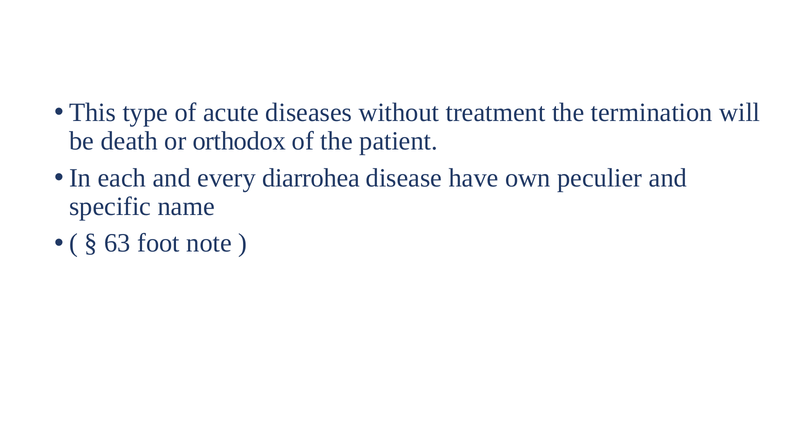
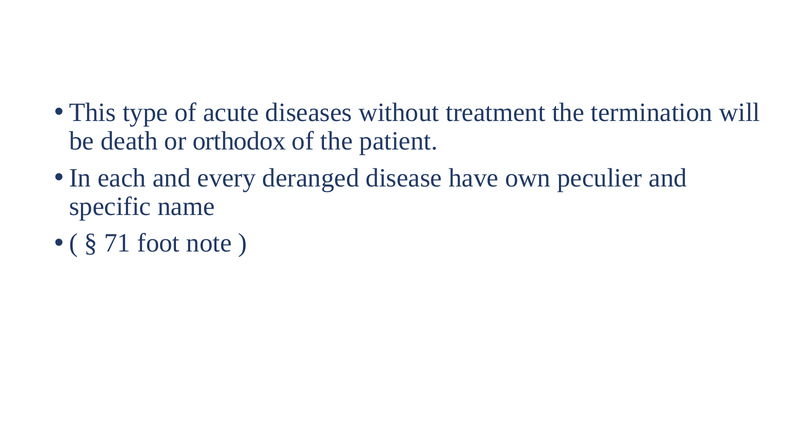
diarrohea: diarrohea -> deranged
63: 63 -> 71
